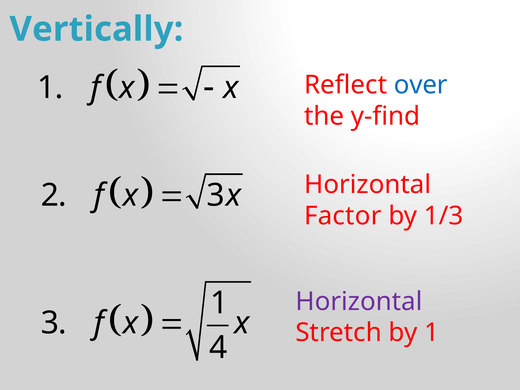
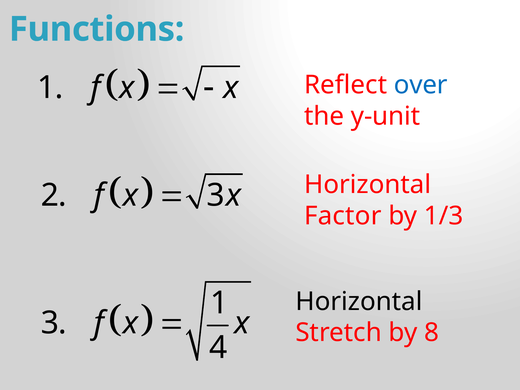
Vertically: Vertically -> Functions
y-find: y-find -> y-unit
Horizontal at (359, 302) colour: purple -> black
by 1: 1 -> 8
